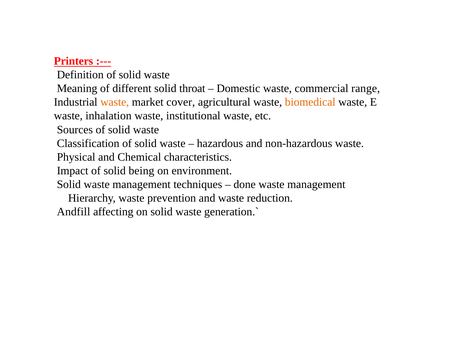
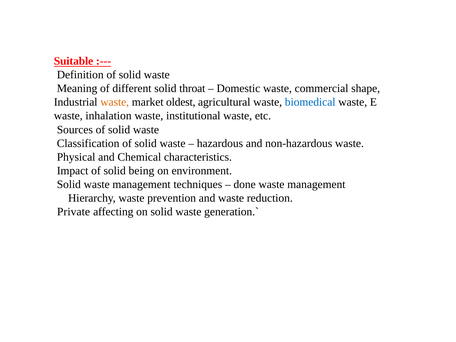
Printers: Printers -> Suitable
range: range -> shape
cover: cover -> oldest
biomedical colour: orange -> blue
Andfill: Andfill -> Private
